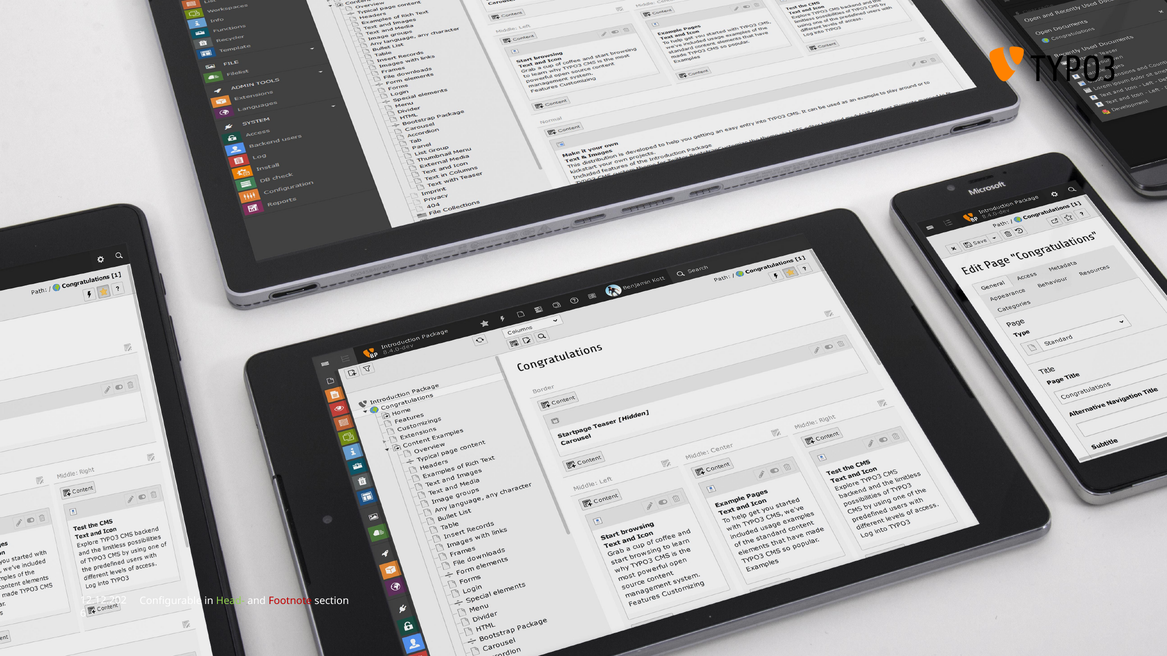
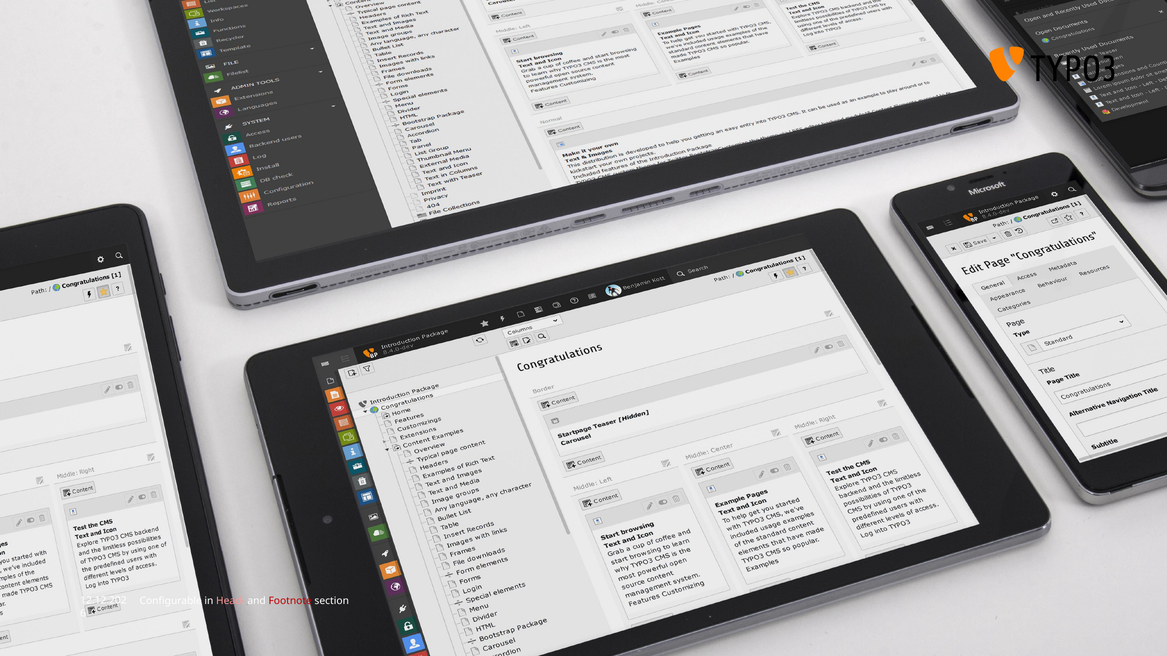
Head- colour: light green -> pink
